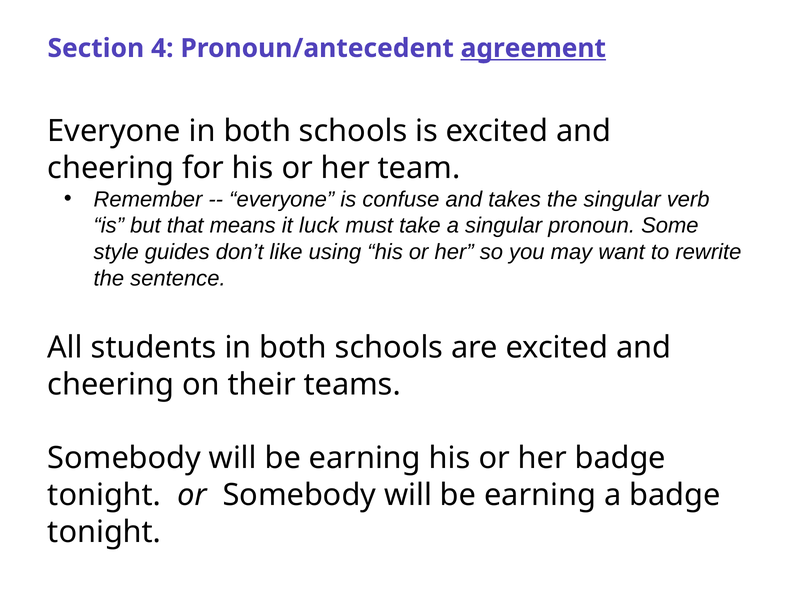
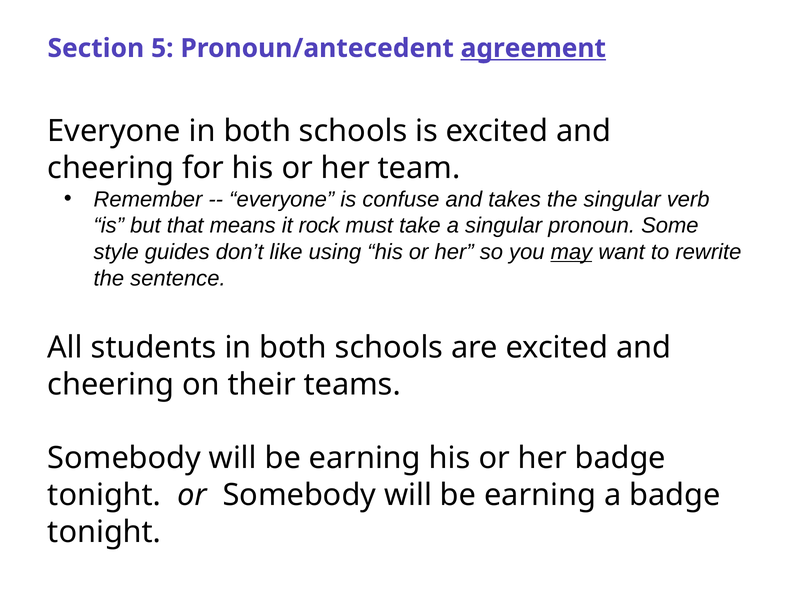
4: 4 -> 5
luck: luck -> rock
may underline: none -> present
